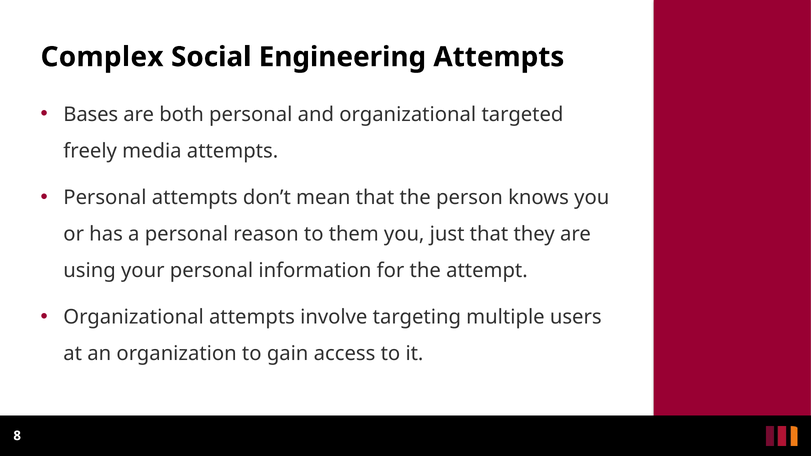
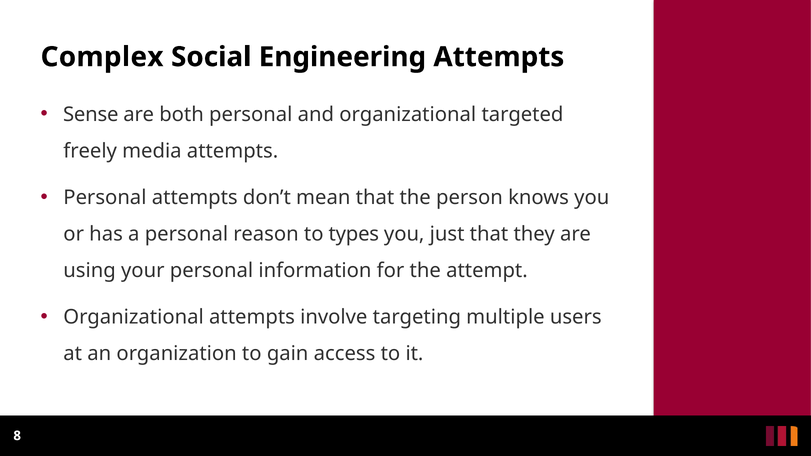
Bases: Bases -> Sense
them: them -> types
